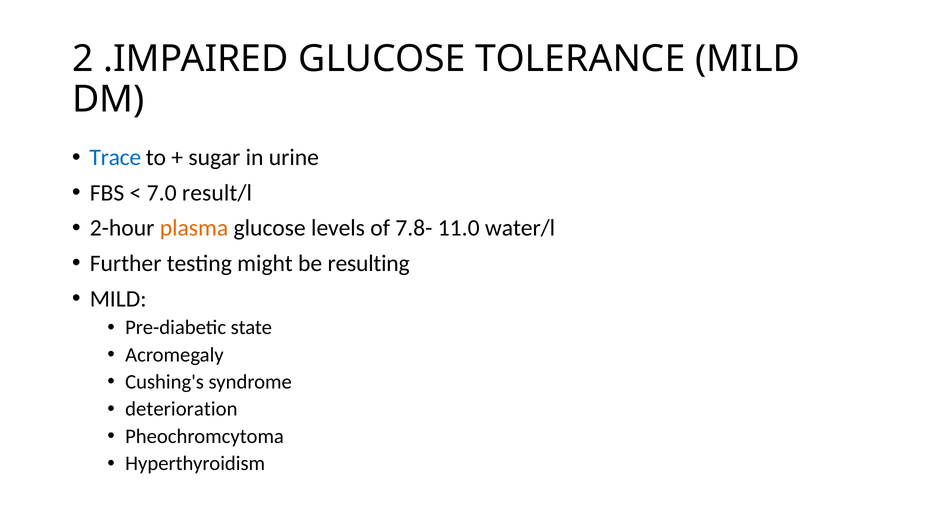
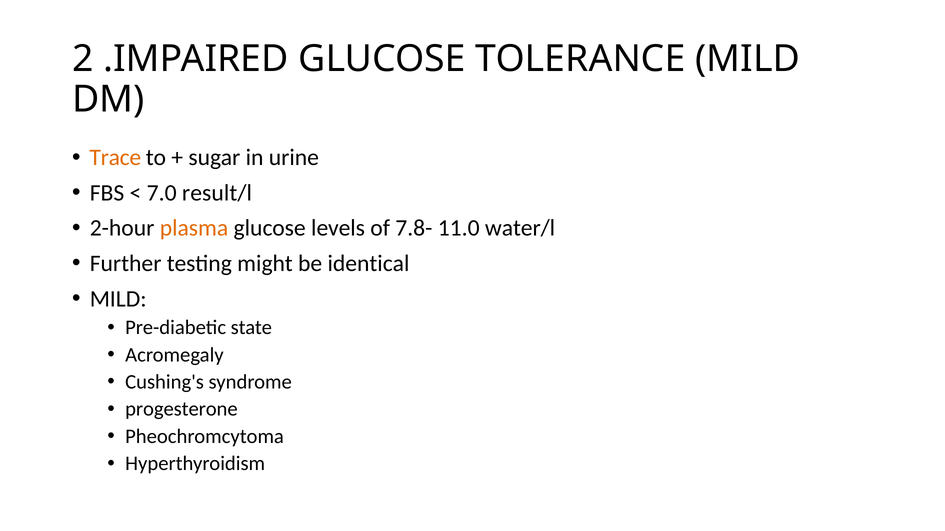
Trace colour: blue -> orange
resulting: resulting -> identical
deterioration: deterioration -> progesterone
